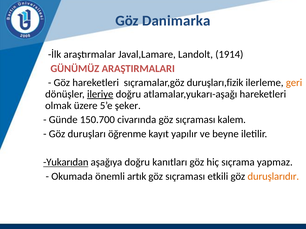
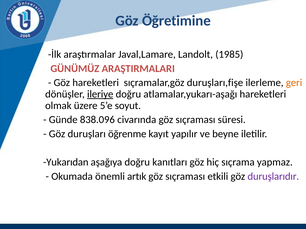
Danimarka: Danimarka -> Öğretimine
1914: 1914 -> 1985
duruşları,fizik: duruşları,fizik -> duruşları,fişe
şeker: şeker -> soyut
150.700: 150.700 -> 838.096
kalem: kalem -> süresi
Yukarıdan underline: present -> none
duruşlarıdır colour: orange -> purple
